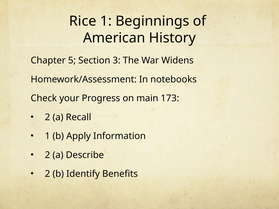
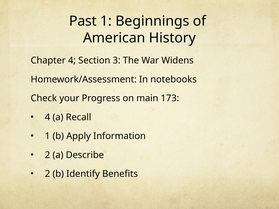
Rice: Rice -> Past
Chapter 5: 5 -> 4
2 at (47, 117): 2 -> 4
